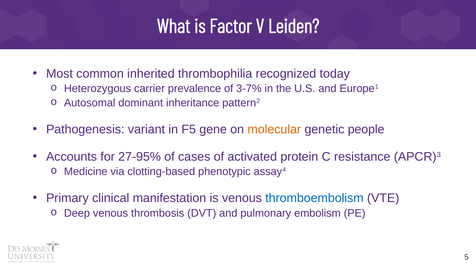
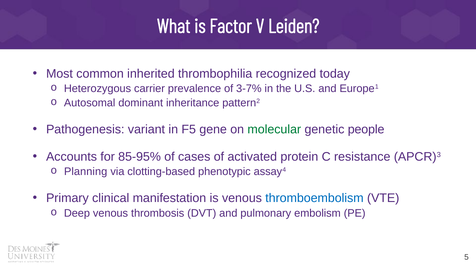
molecular colour: orange -> green
27-95%: 27-95% -> 85-95%
Medicine: Medicine -> Planning
